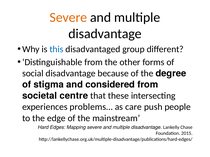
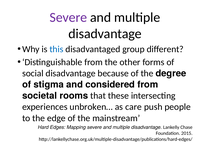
Severe at (68, 17) colour: orange -> purple
centre: centre -> rooms
problems…: problems… -> unbroken…
